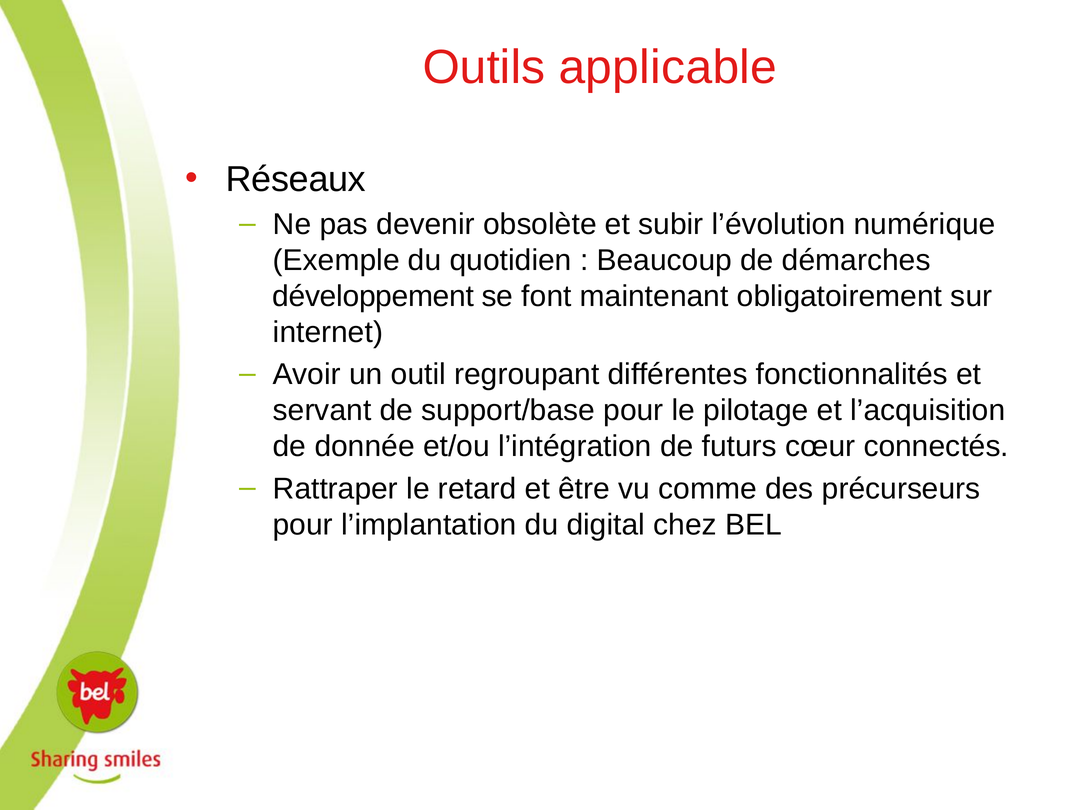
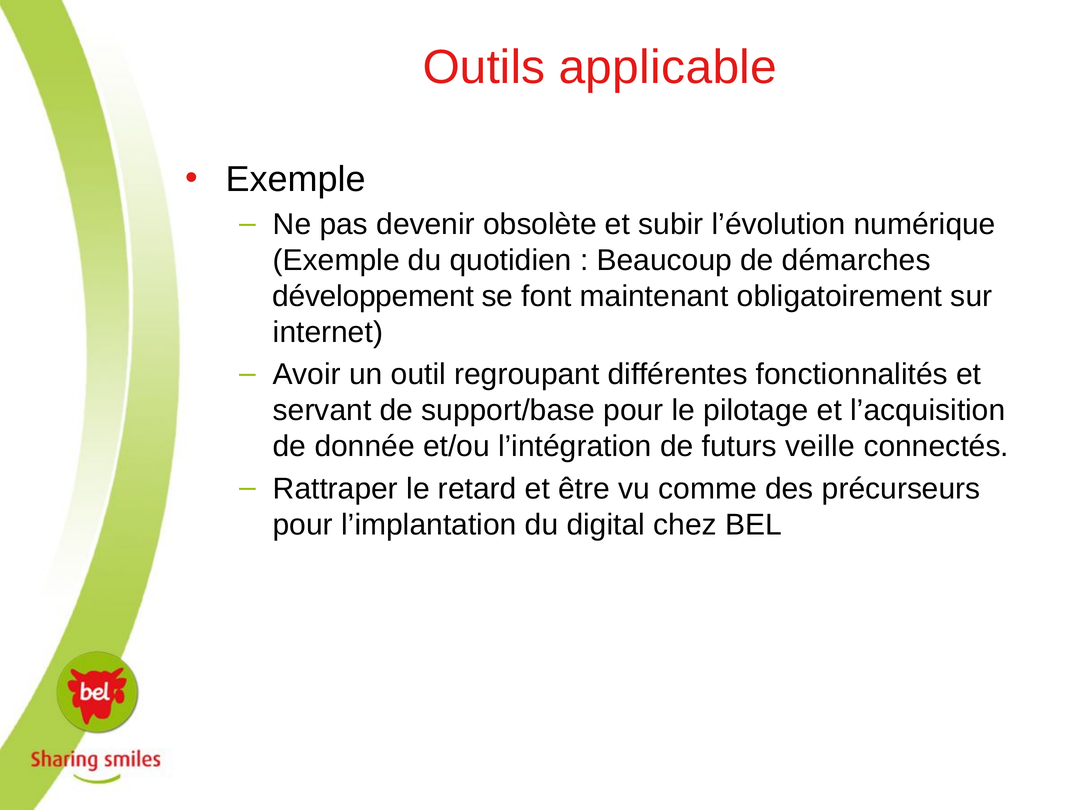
Réseaux at (296, 179): Réseaux -> Exemple
cœur: cœur -> veille
